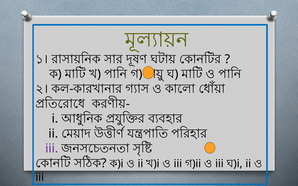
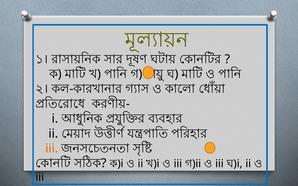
iii at (52, 149) colour: purple -> orange
